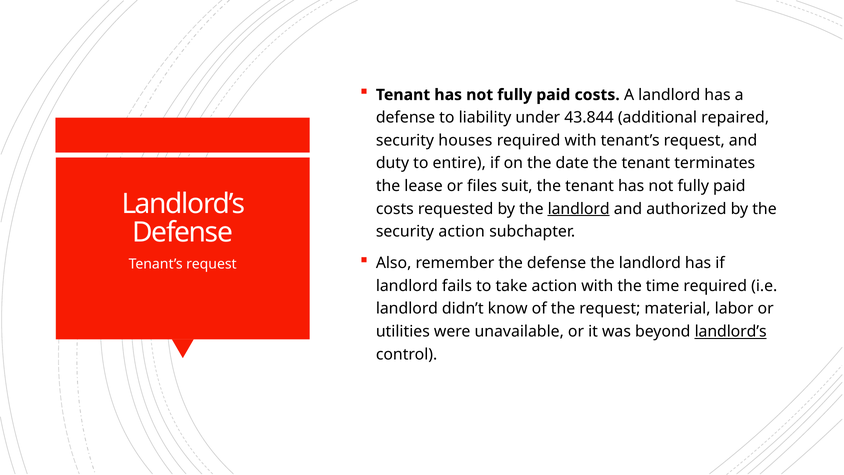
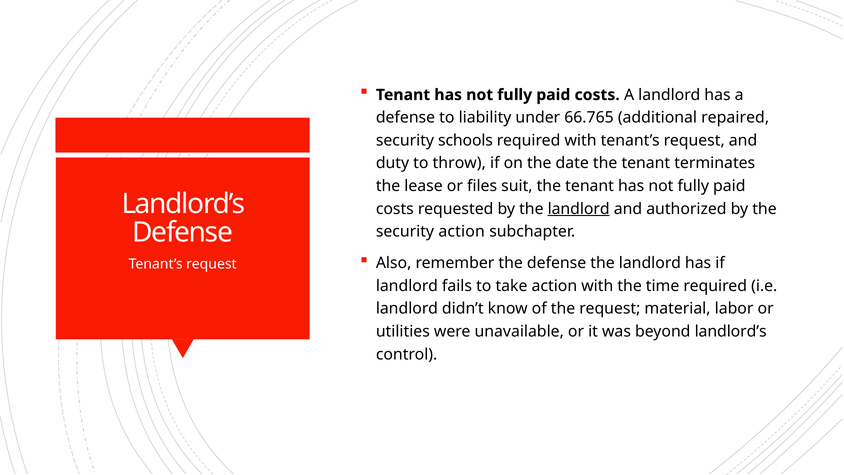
43.844: 43.844 -> 66.765
houses: houses -> schools
entire: entire -> throw
landlord’s at (731, 331) underline: present -> none
